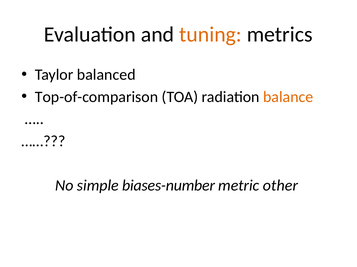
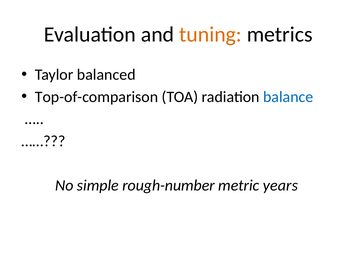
balance colour: orange -> blue
biases-number: biases-number -> rough-number
other: other -> years
